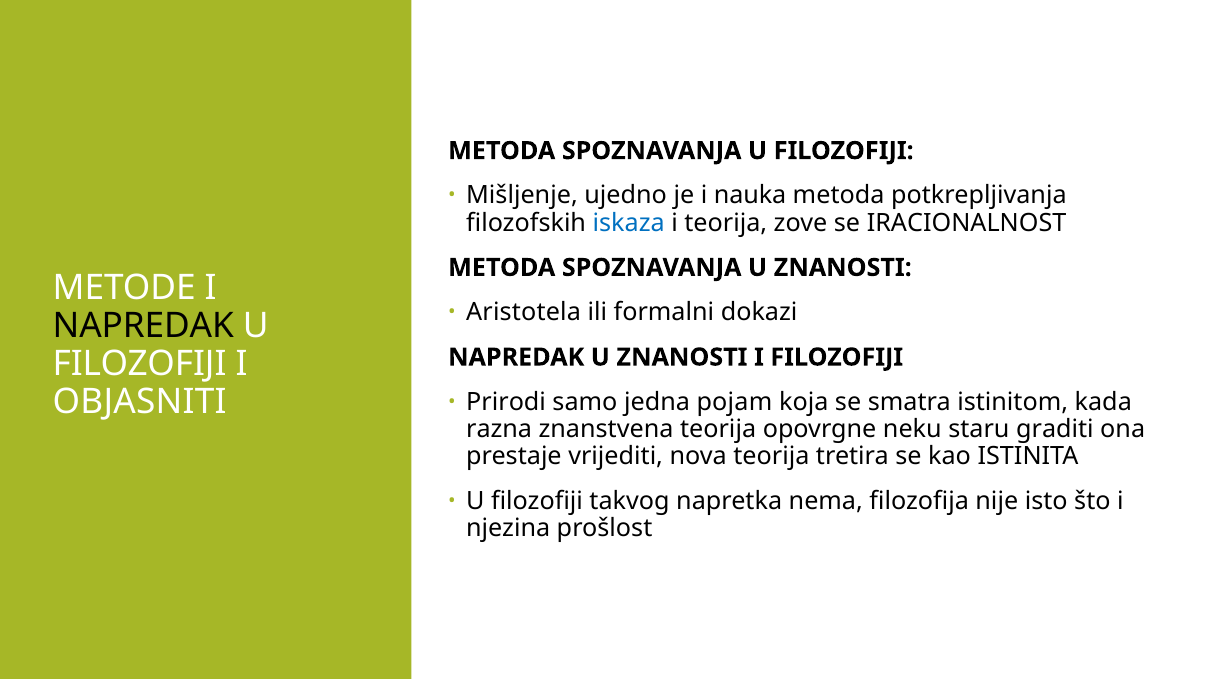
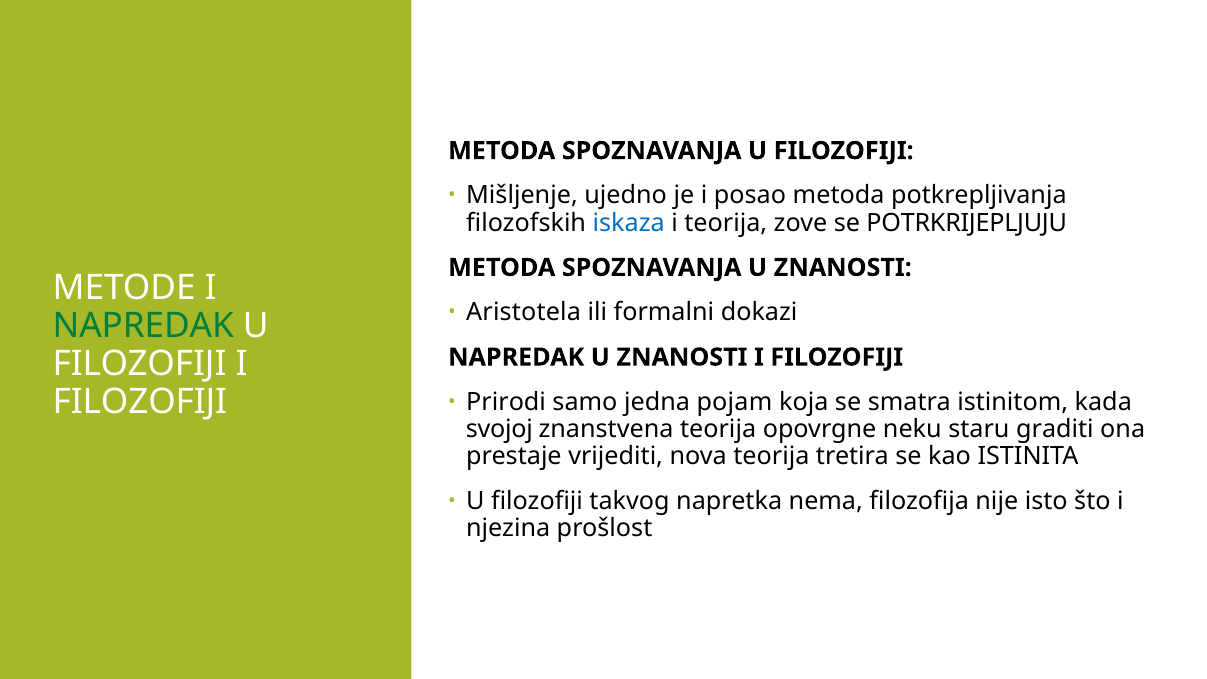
nauka: nauka -> posao
IRACIONALNOST: IRACIONALNOST -> POTRKRIJEPLJUJU
NAPREDAK at (143, 326) colour: black -> green
OBJASNITI at (140, 402): OBJASNITI -> FILOZOFIJI
razna: razna -> svojoj
